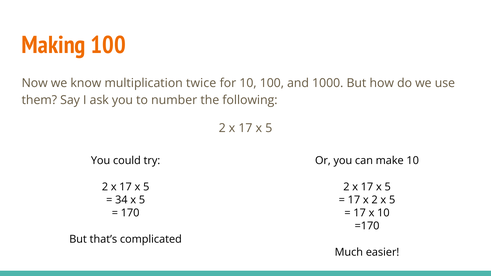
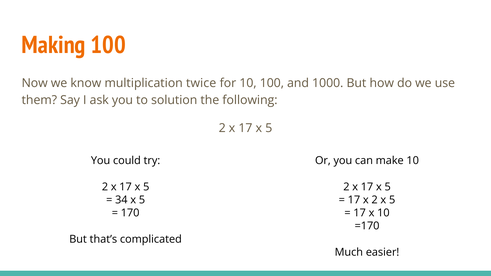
number: number -> solution
